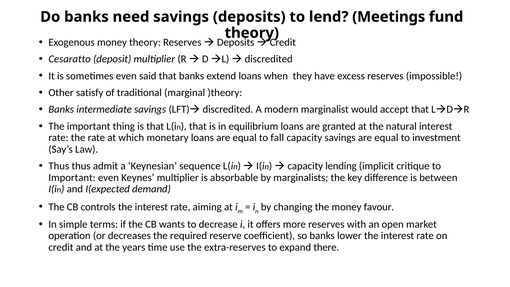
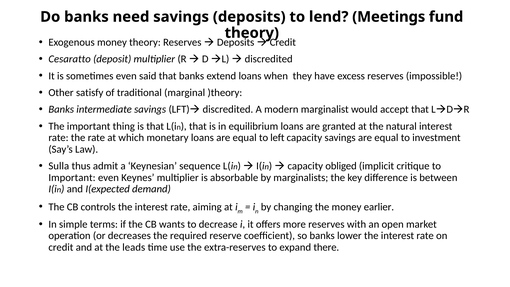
fall: fall -> left
Thus at (59, 166): Thus -> Sulla
lending: lending -> obliged
favour: favour -> earlier
years: years -> leads
